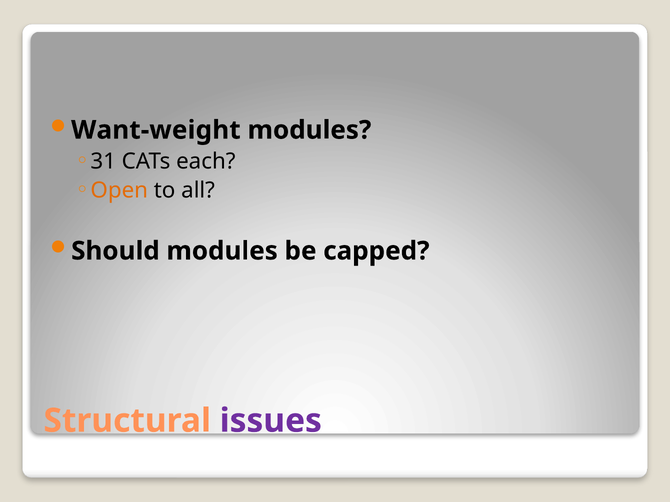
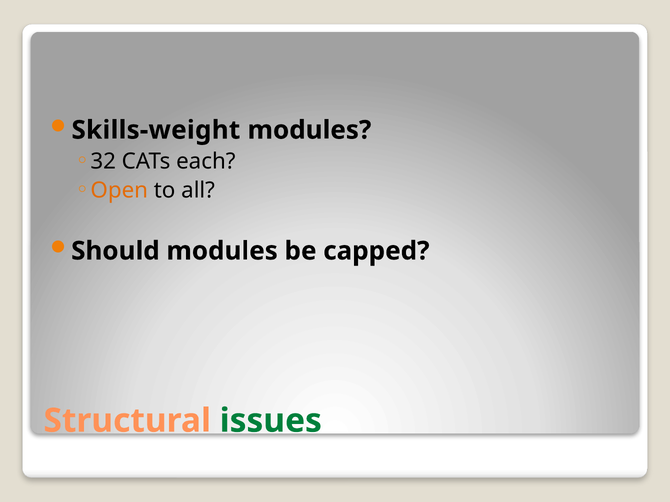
Want-weight: Want-weight -> Skills-weight
31: 31 -> 32
issues colour: purple -> green
